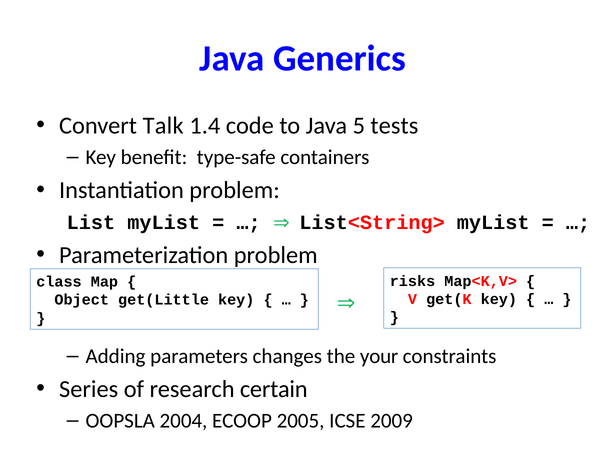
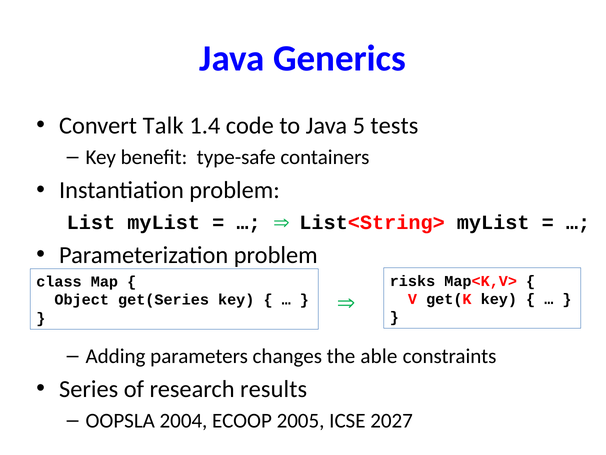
get(Little: get(Little -> get(Series
your: your -> able
certain: certain -> results
2009: 2009 -> 2027
